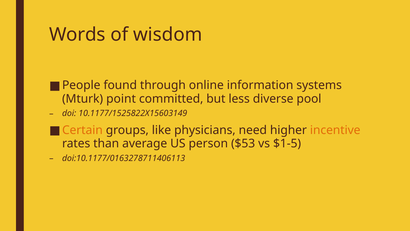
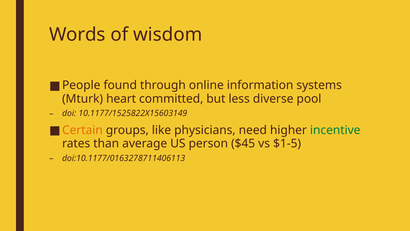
point: point -> heart
incentive colour: orange -> green
$53: $53 -> $45
